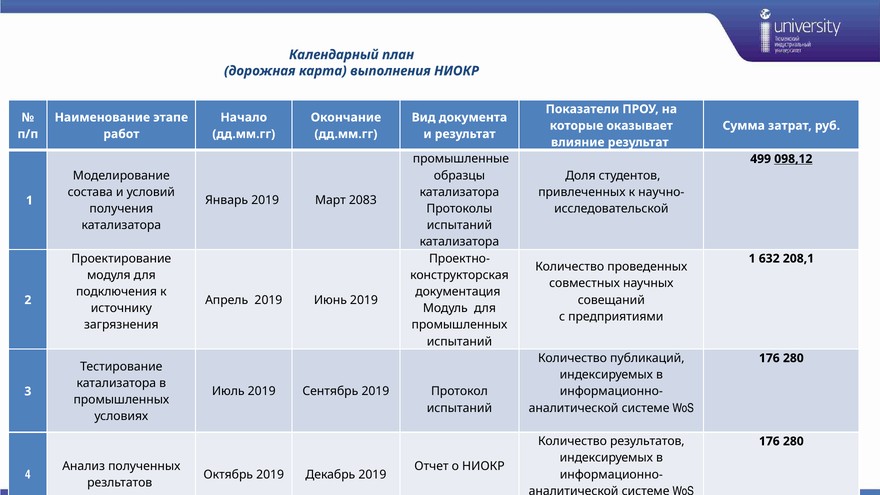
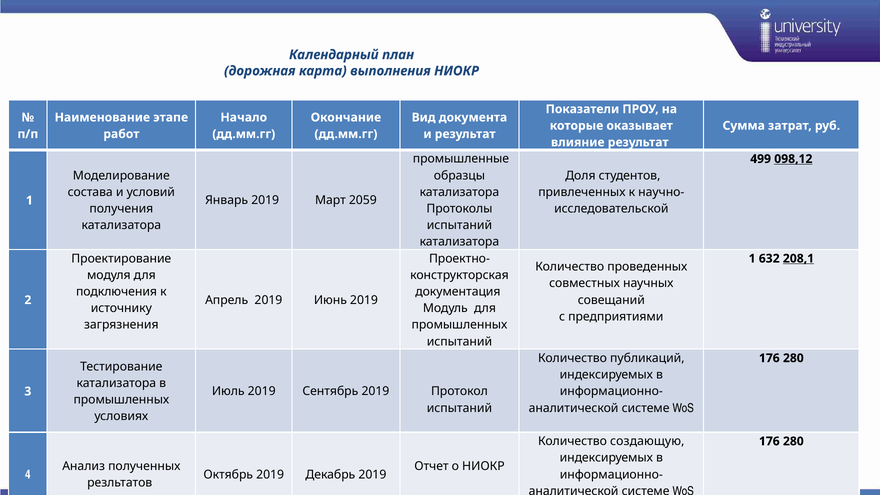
2083: 2083 -> 2059
208,1 underline: none -> present
результатов: результатов -> создающую
